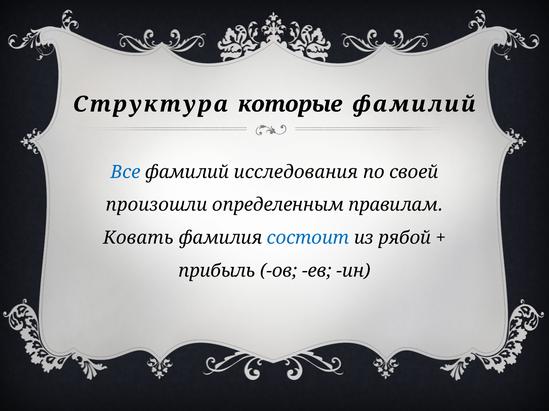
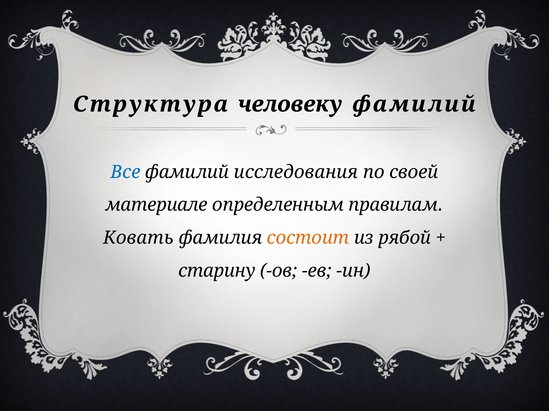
которые: которые -> человеку
произошли: произошли -> материале
состоит colour: blue -> orange
прибыль: прибыль -> старину
